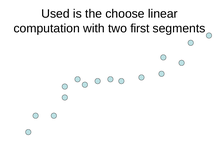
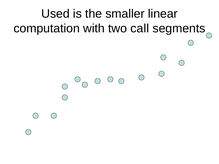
choose: choose -> smaller
first: first -> call
